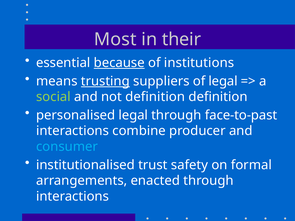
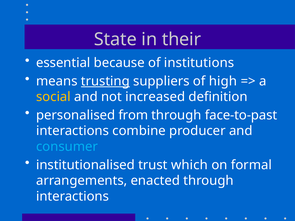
Most: Most -> State
because underline: present -> none
of legal: legal -> high
social colour: light green -> yellow
not definition: definition -> increased
personalised legal: legal -> from
safety: safety -> which
